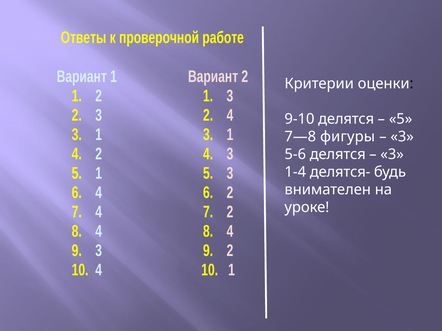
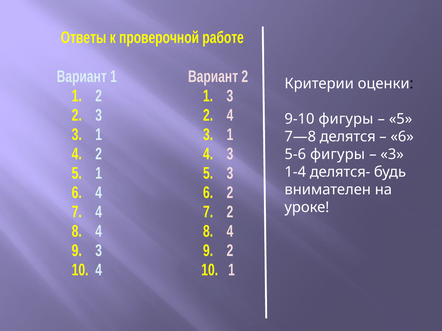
9-10 делятся: делятся -> фигуры
фигуры: фигуры -> делятся
3 at (402, 137): 3 -> 6
5-6 делятся: делятся -> фигуры
